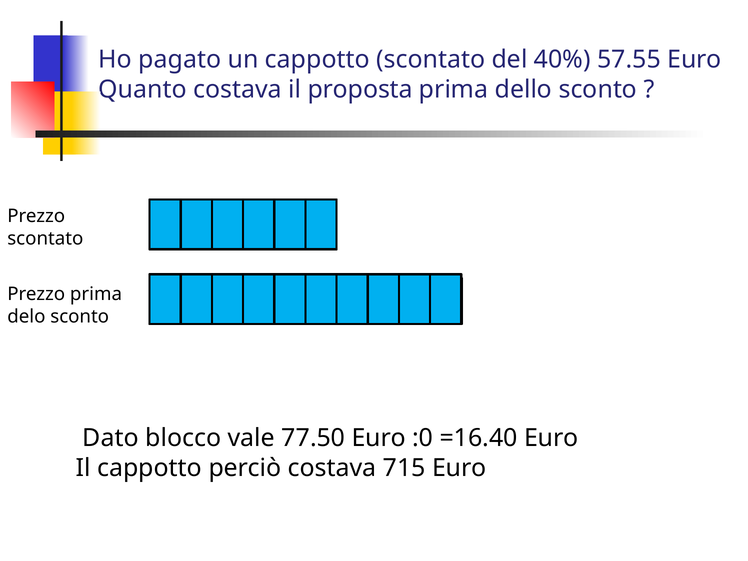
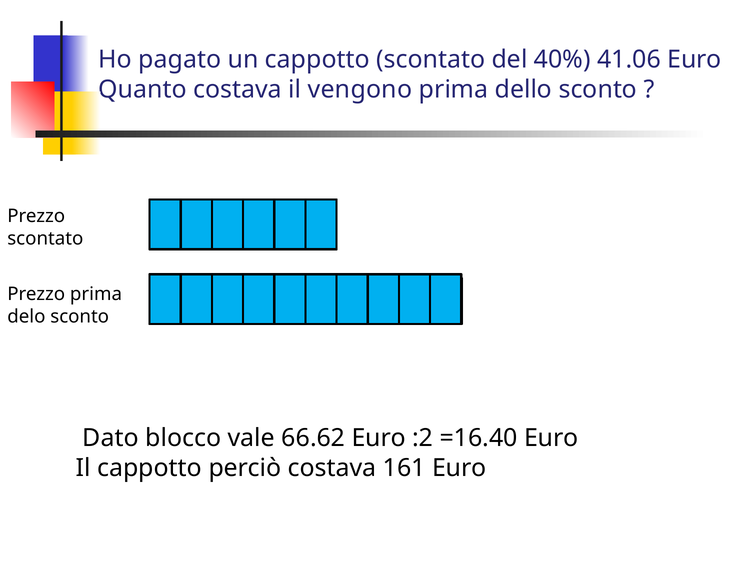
57.55: 57.55 -> 41.06
proposta: proposta -> vengono
77.50: 77.50 -> 66.62
:0: :0 -> :2
715: 715 -> 161
